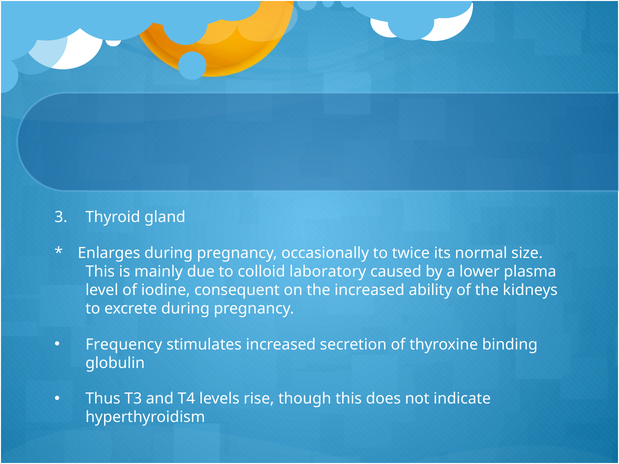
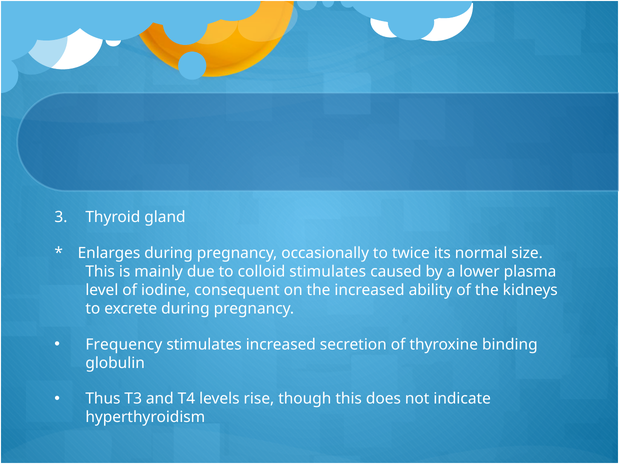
colloid laboratory: laboratory -> stimulates
